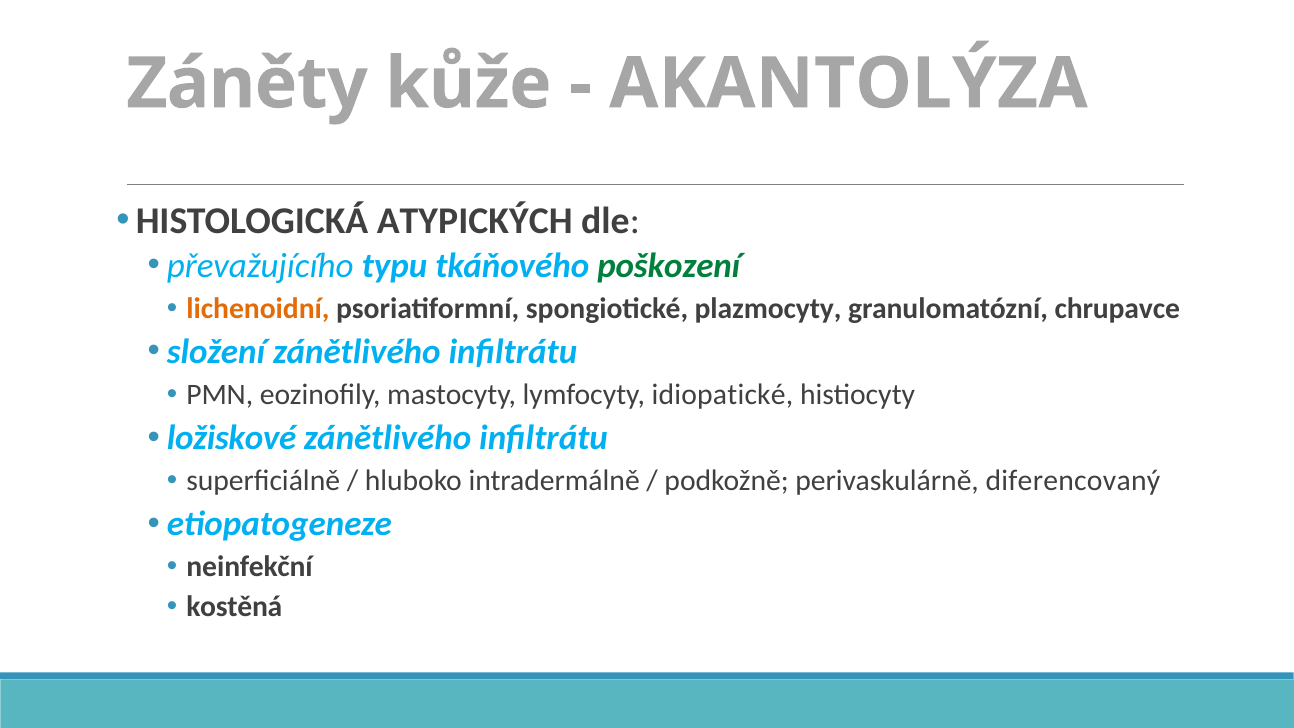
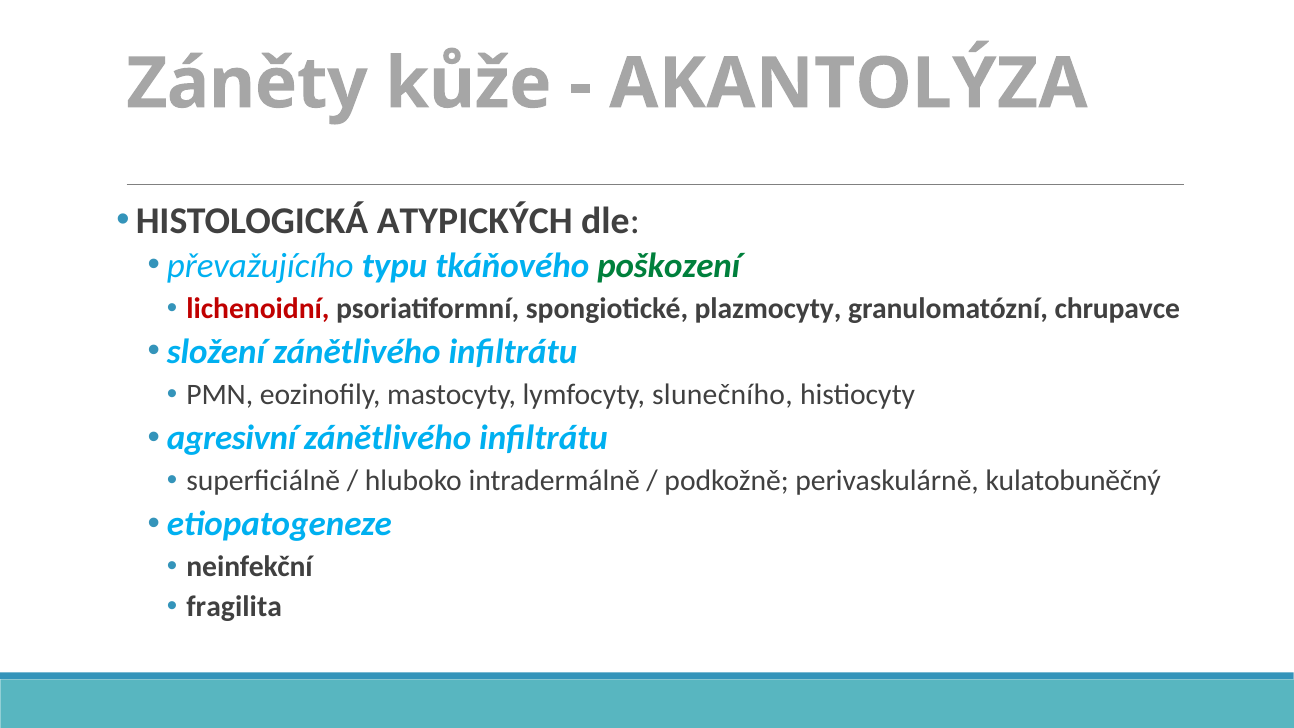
lichenoidní colour: orange -> red
idiopatické: idiopatické -> slunečního
ložiskové: ložiskové -> agresivní
diferencovaný: diferencovaný -> kulatobuněčný
kostěná: kostěná -> fragilita
